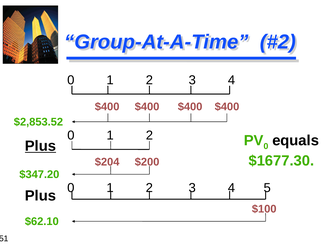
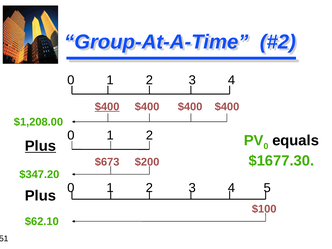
$400 at (107, 107) underline: none -> present
$2,853.52: $2,853.52 -> $1,208.00
$204: $204 -> $673
